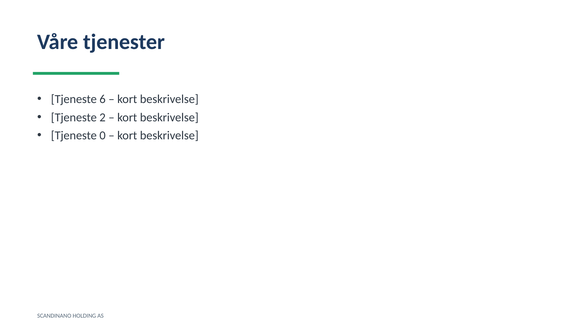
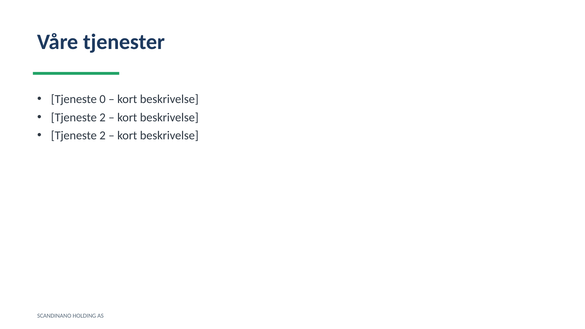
6: 6 -> 0
0 at (103, 136): 0 -> 2
